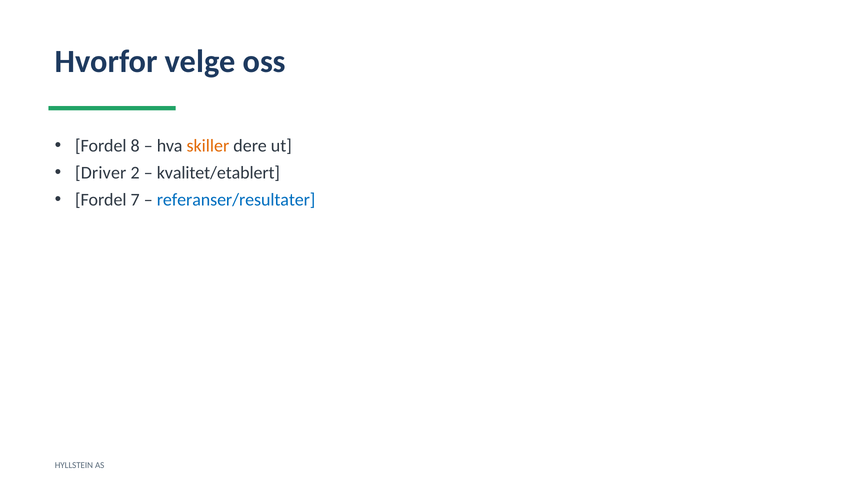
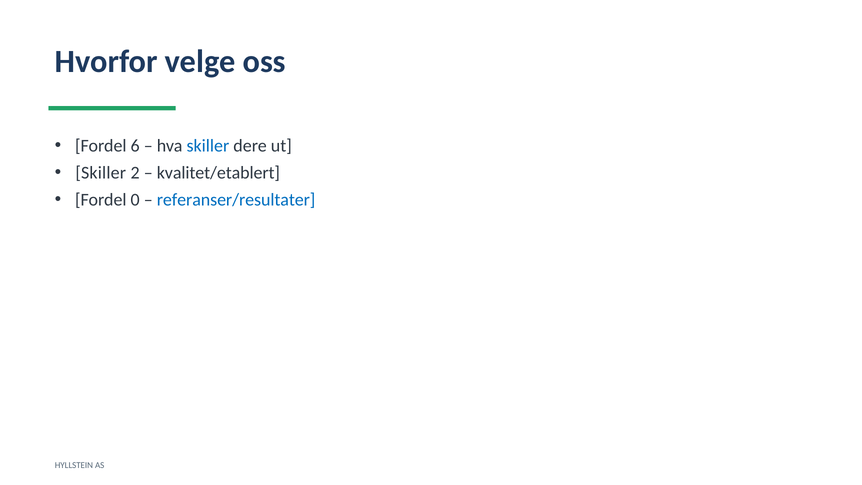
8: 8 -> 6
skiller at (208, 146) colour: orange -> blue
Driver at (101, 173): Driver -> Skiller
7: 7 -> 0
